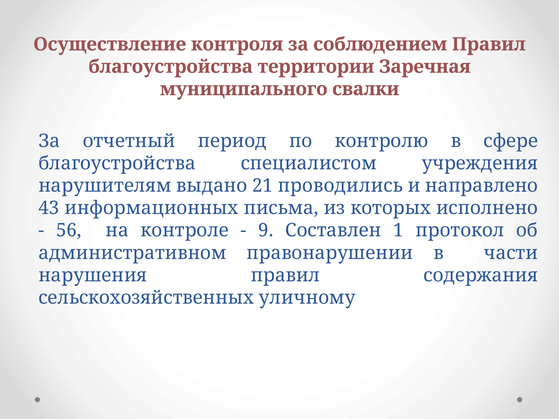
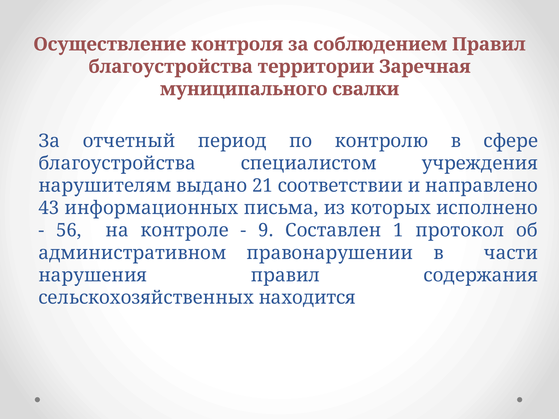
проводились: проводились -> соответствии
уличному: уличному -> находится
